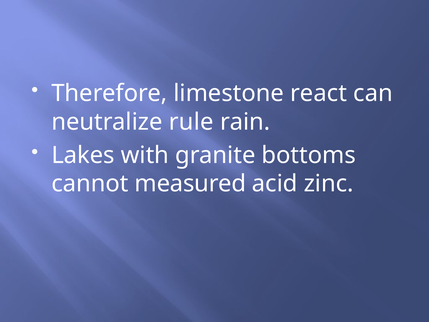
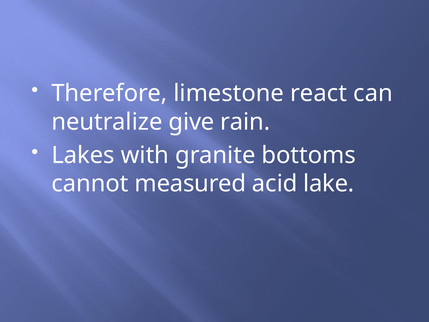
rule: rule -> give
zinc: zinc -> lake
